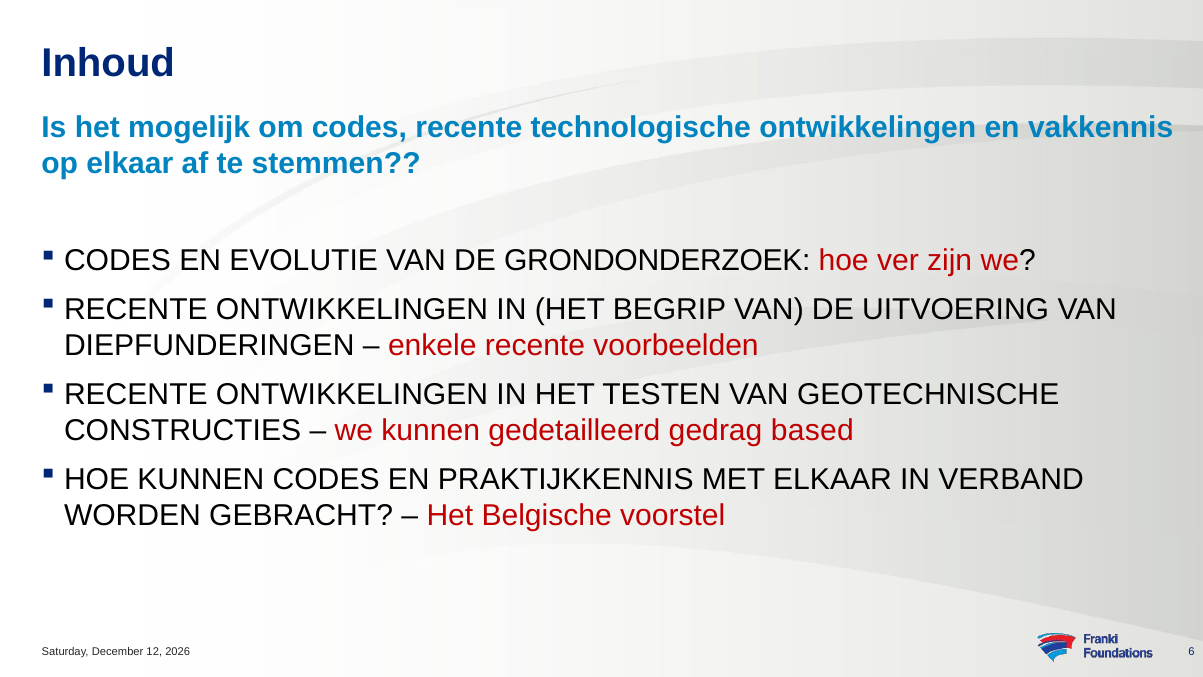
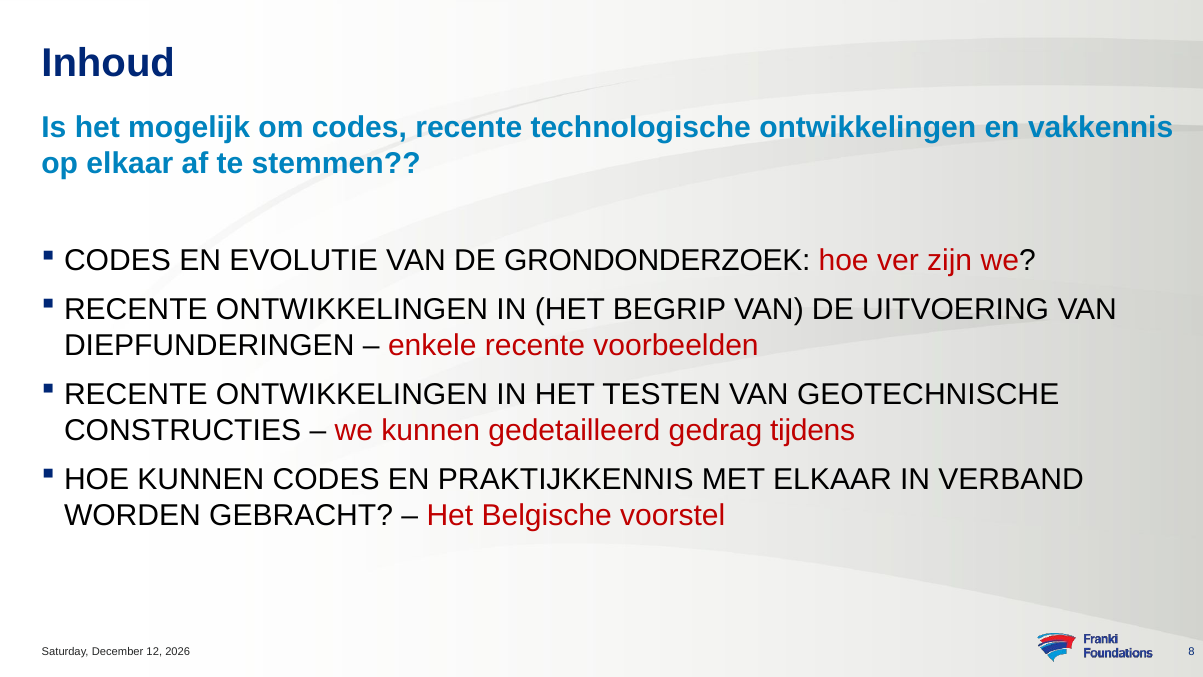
based: based -> tijdens
6: 6 -> 8
